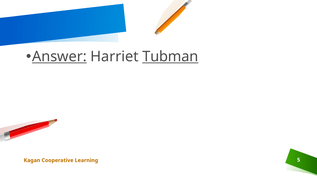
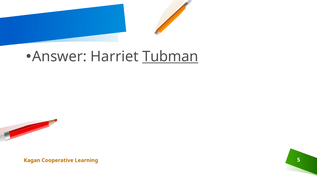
Answer underline: present -> none
